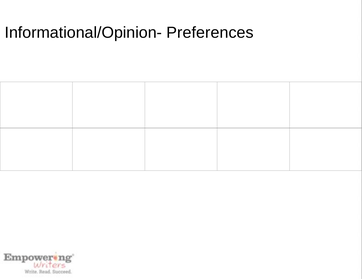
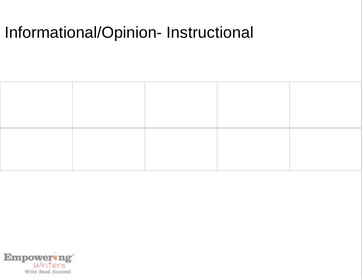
Preferences: Preferences -> Instructional
